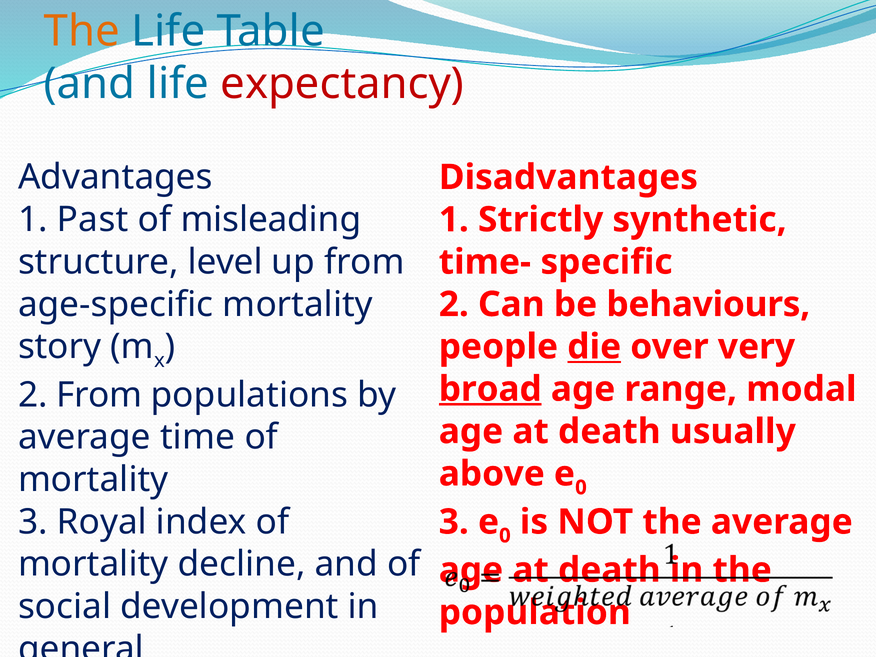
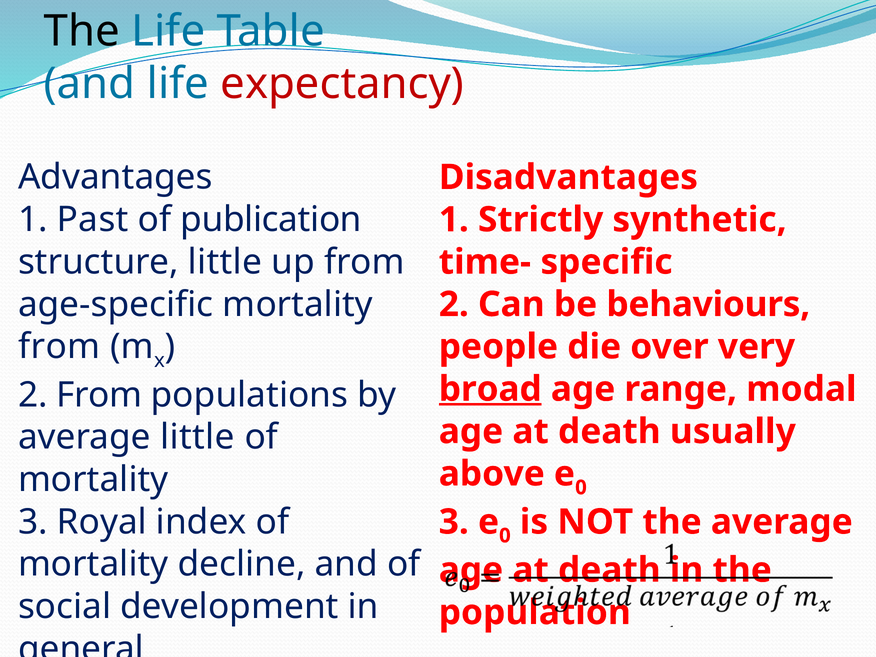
The at (82, 31) colour: orange -> black
misleading: misleading -> publication
structure level: level -> little
story at (60, 347): story -> from
die underline: present -> none
average time: time -> little
